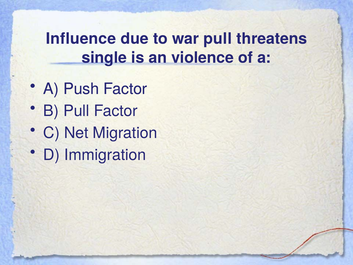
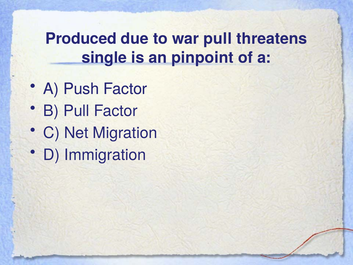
Influence: Influence -> Produced
violence: violence -> pinpoint
